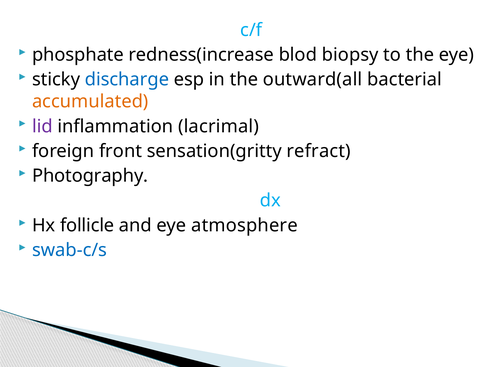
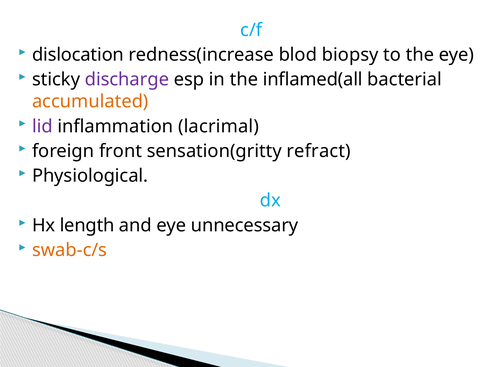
phosphate: phosphate -> dislocation
discharge colour: blue -> purple
outward(all: outward(all -> inflamed(all
Photography: Photography -> Physiological
follicle: follicle -> length
atmosphere: atmosphere -> unnecessary
swab-c/s colour: blue -> orange
